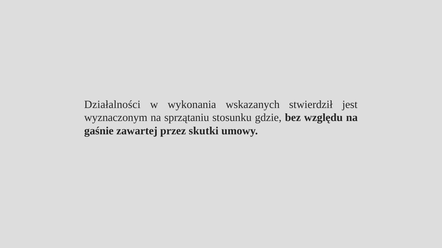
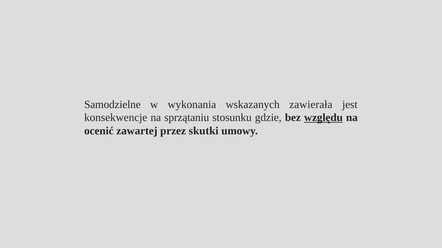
Działalności: Działalności -> Samodzielne
stwierdził: stwierdził -> zawierała
wyznaczonym: wyznaczonym -> konsekwencje
względu underline: none -> present
gaśnie: gaśnie -> ocenić
